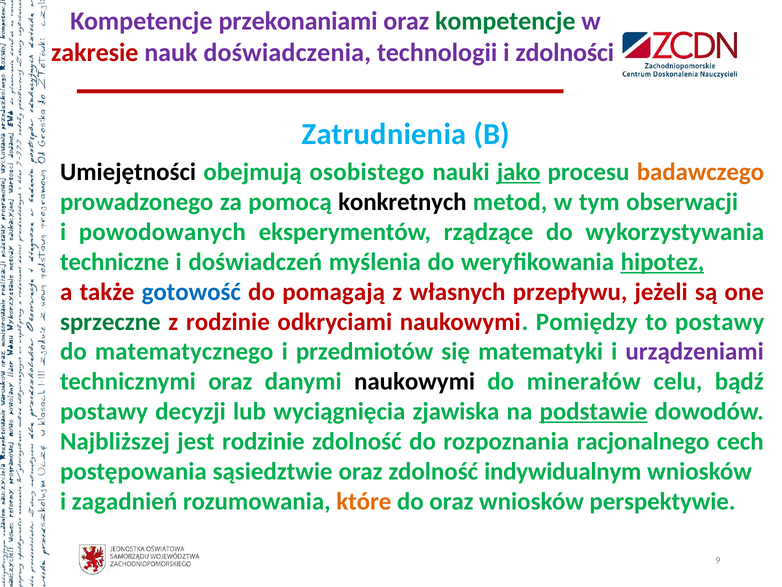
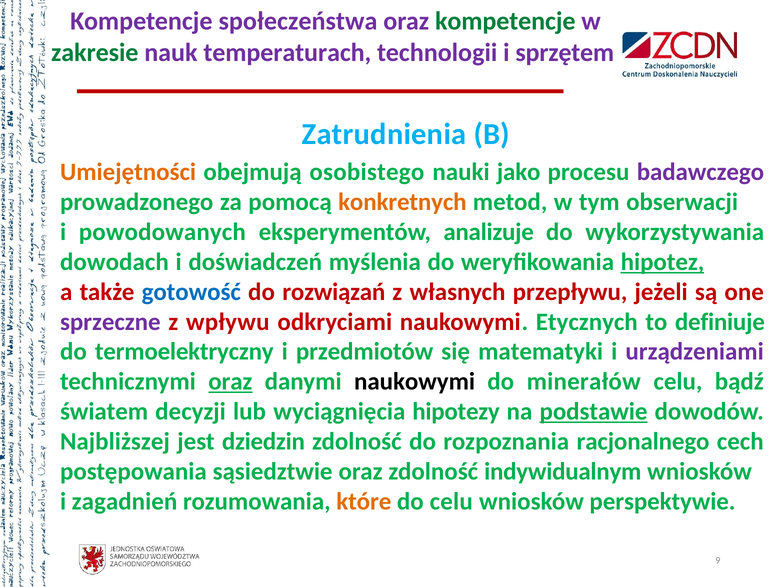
przekonaniami: przekonaniami -> społeczeństwa
zakresie colour: red -> green
doświadczenia: doświadczenia -> temperaturach
zdolności: zdolności -> sprzętem
Umiejętności colour: black -> orange
jako underline: present -> none
badawczego colour: orange -> purple
konkretnych colour: black -> orange
rządzące: rządzące -> analizuje
techniczne: techniczne -> dowodach
pomagają: pomagają -> rozwiązań
sprzeczne colour: green -> purple
z rodzinie: rodzinie -> wpływu
Pomiędzy: Pomiędzy -> Etycznych
to postawy: postawy -> definiuje
matematycznego: matematycznego -> termoelektryczny
oraz at (230, 381) underline: none -> present
postawy at (104, 411): postawy -> światem
zjawiska: zjawiska -> hipotezy
jest rodzinie: rodzinie -> dziedzin
do oraz: oraz -> celu
